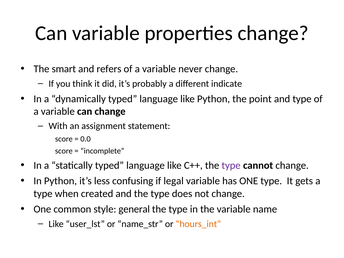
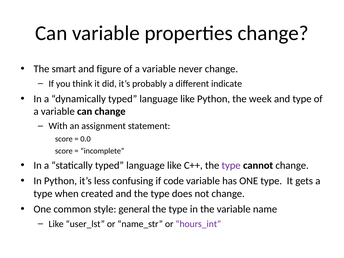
refers: refers -> figure
point: point -> week
legal: legal -> code
hours_int colour: orange -> purple
